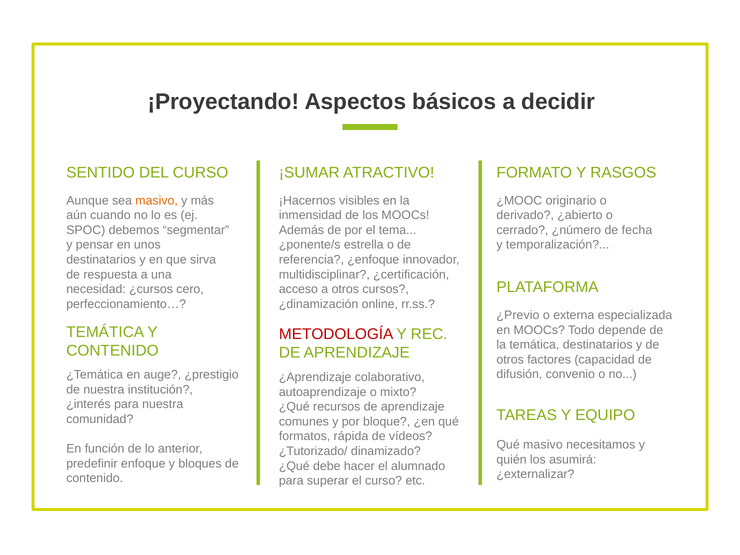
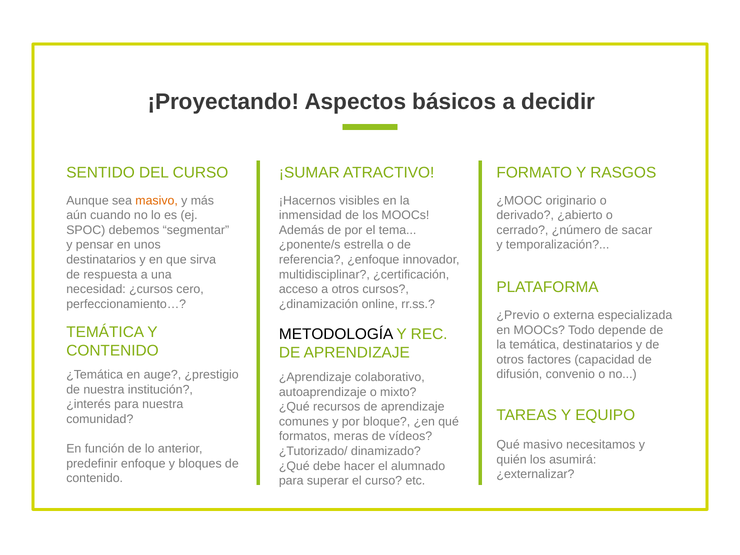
fecha: fecha -> sacar
METODOLOGÍA colour: red -> black
rápida: rápida -> meras
